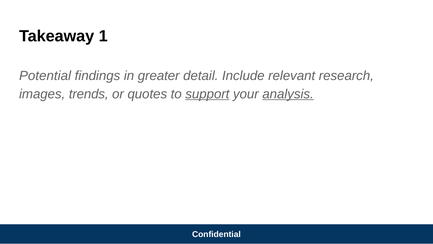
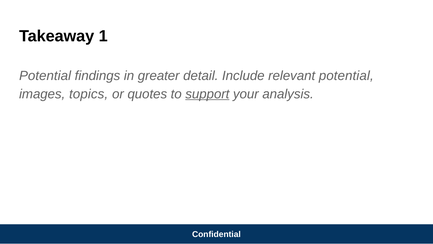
relevant research: research -> potential
trends: trends -> topics
analysis underline: present -> none
